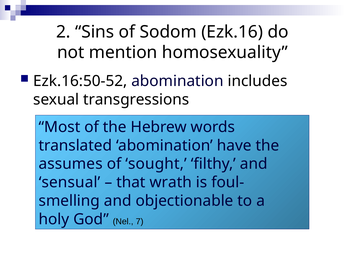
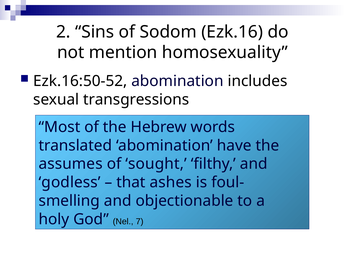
sensual: sensual -> godless
wrath: wrath -> ashes
